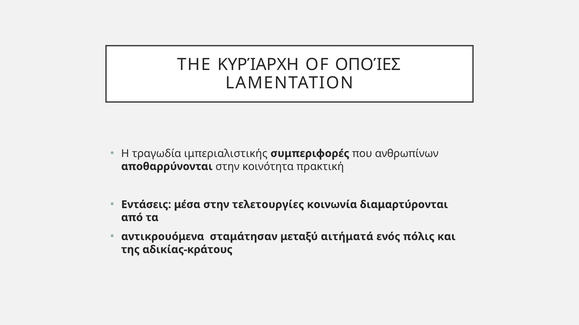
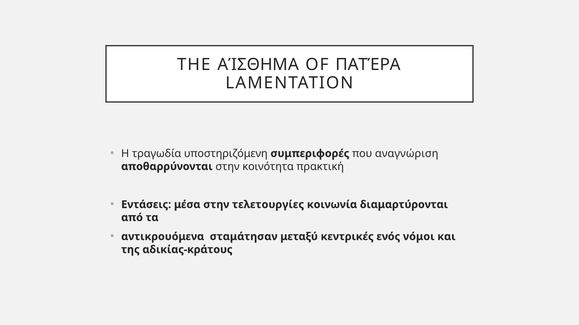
ΚΥΡΊΑΡΧΗ: ΚΥΡΊΑΡΧΗ -> ΑΊΣΘΗΜΑ
ΟΠΟΊΕΣ: ΟΠΟΊΕΣ -> ΠΑΤΈΡΑ
ιμπεριαλιστικής: ιμπεριαλιστικής -> υποστηριζόμενη
ανθρωπίνων: ανθρωπίνων -> αναγνώριση
αιτήματά: αιτήματά -> κεντρικές
πόλις: πόλις -> νόμοι
